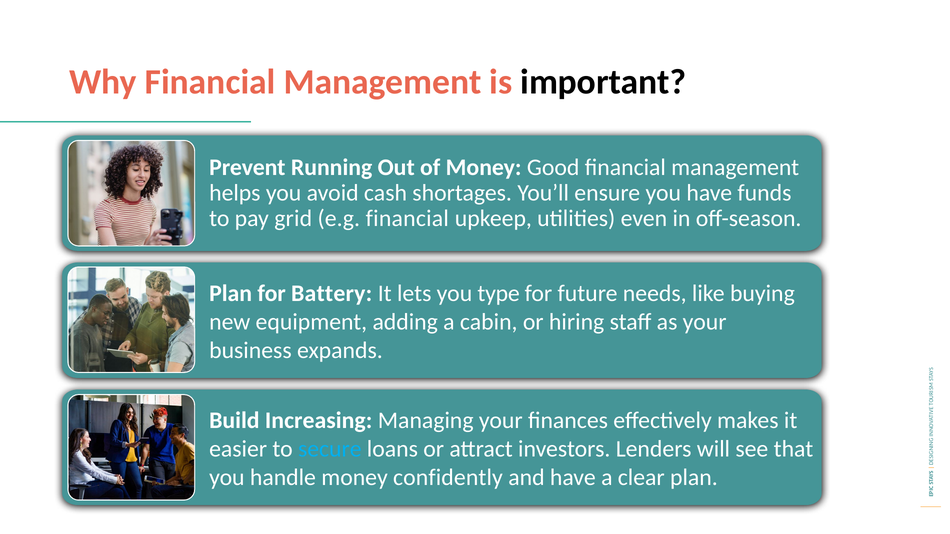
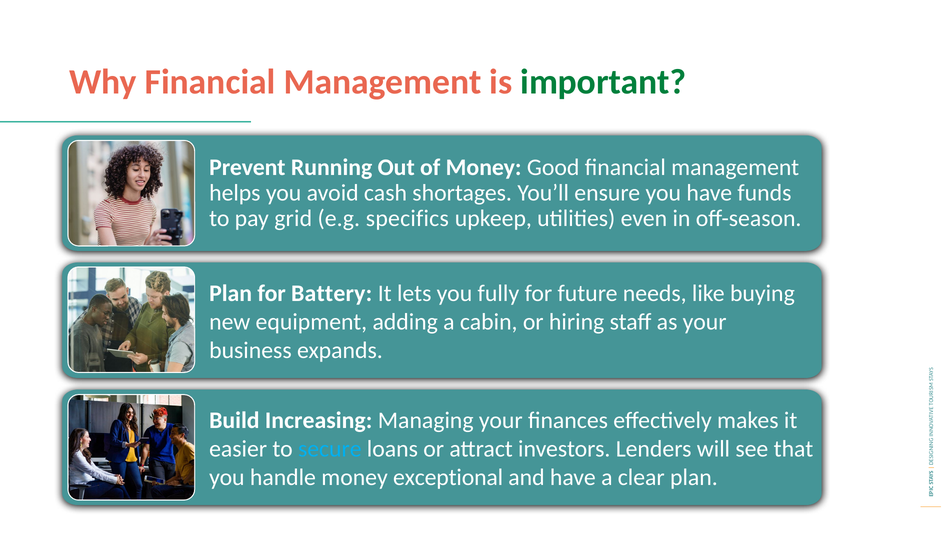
important colour: black -> green
e.g financial: financial -> specifics
type: type -> fully
confidently: confidently -> exceptional
